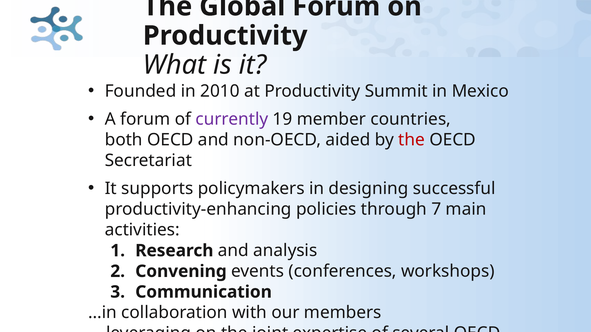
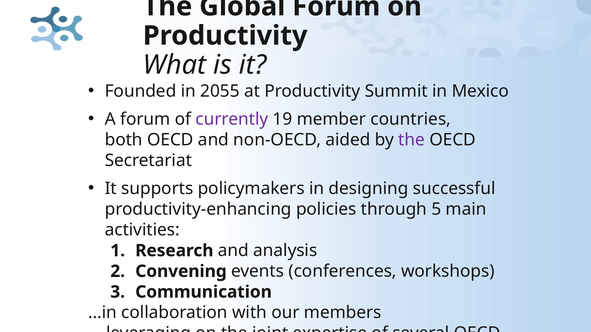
2010: 2010 -> 2055
the at (412, 140) colour: red -> purple
7: 7 -> 5
